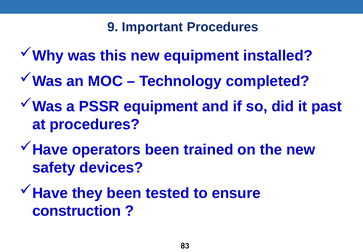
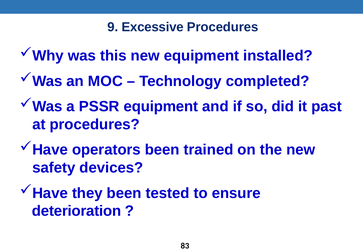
Important: Important -> Excessive
construction: construction -> deterioration
